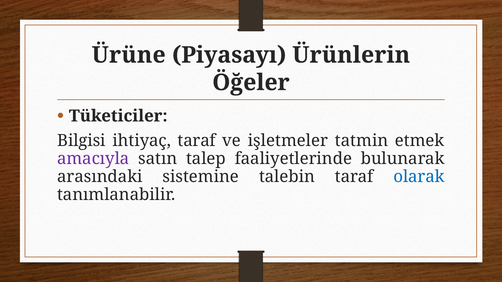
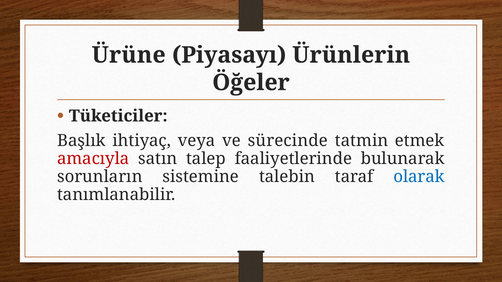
Bilgisi: Bilgisi -> Başlık
ihtiyaç taraf: taraf -> veya
işletmeler: işletmeler -> sürecinde
amacıyla colour: purple -> red
arasındaki: arasındaki -> sorunların
